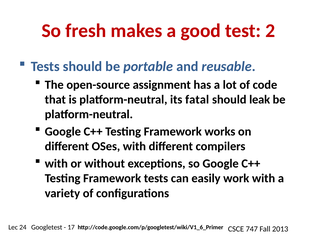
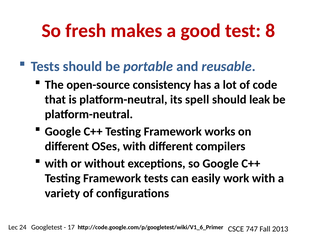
2: 2 -> 8
assignment: assignment -> consistency
fatal: fatal -> spell
